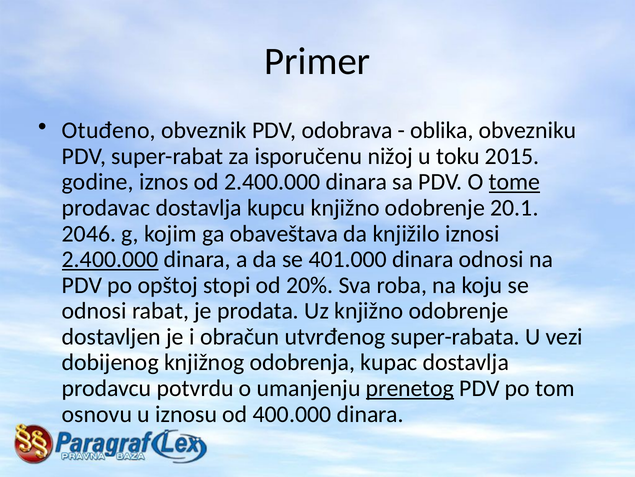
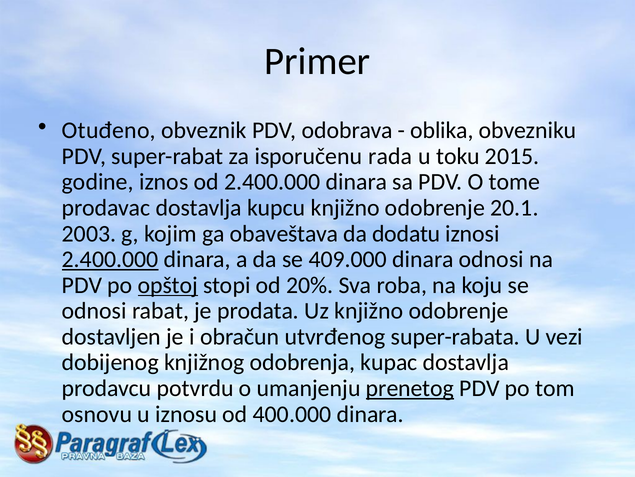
nižoj: nižoj -> rada
tome underline: present -> none
2046: 2046 -> 2003
knjižilo: knjižilo -> dodatu
401.000: 401.000 -> 409.000
opštoj underline: none -> present
